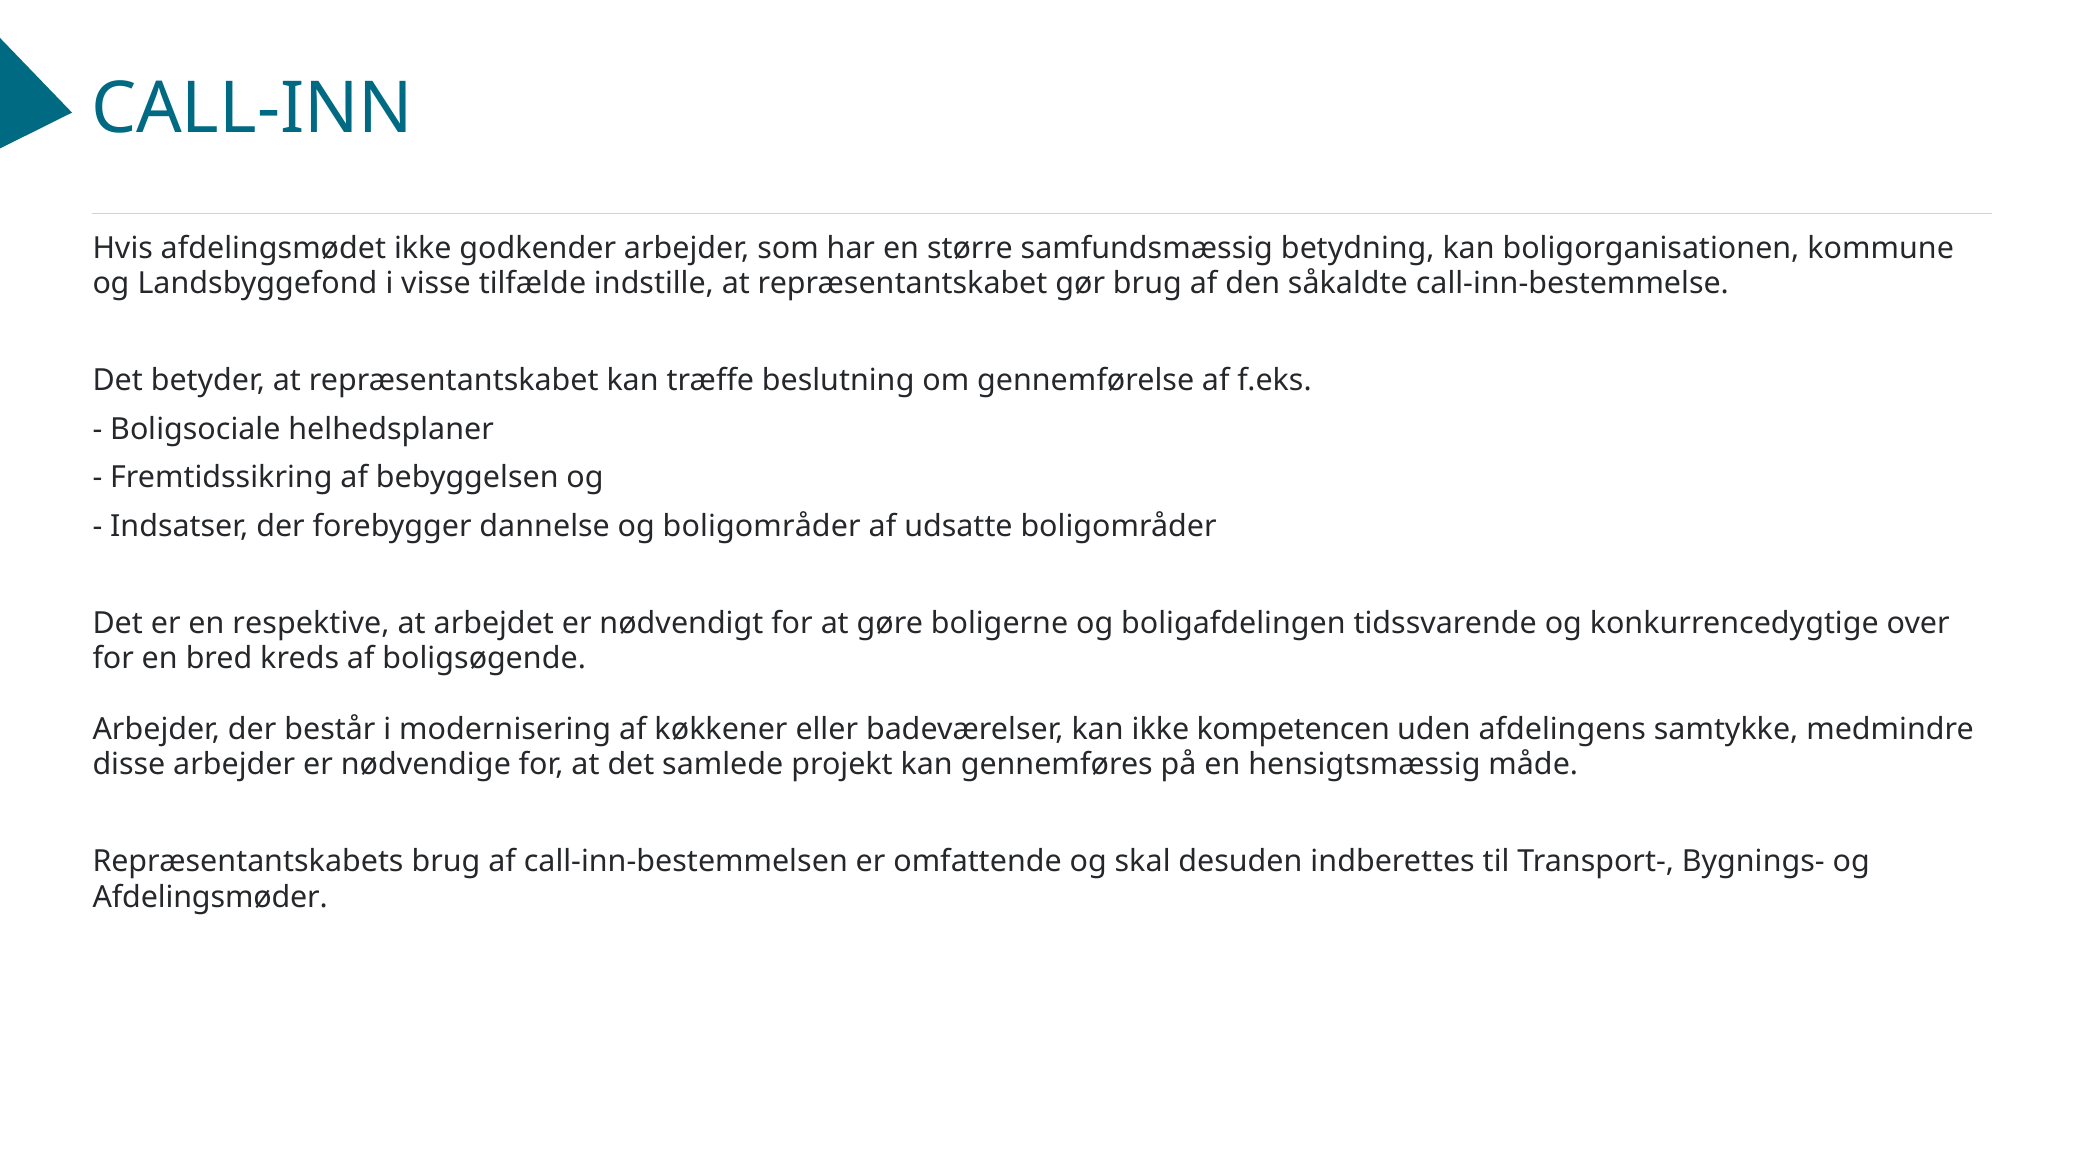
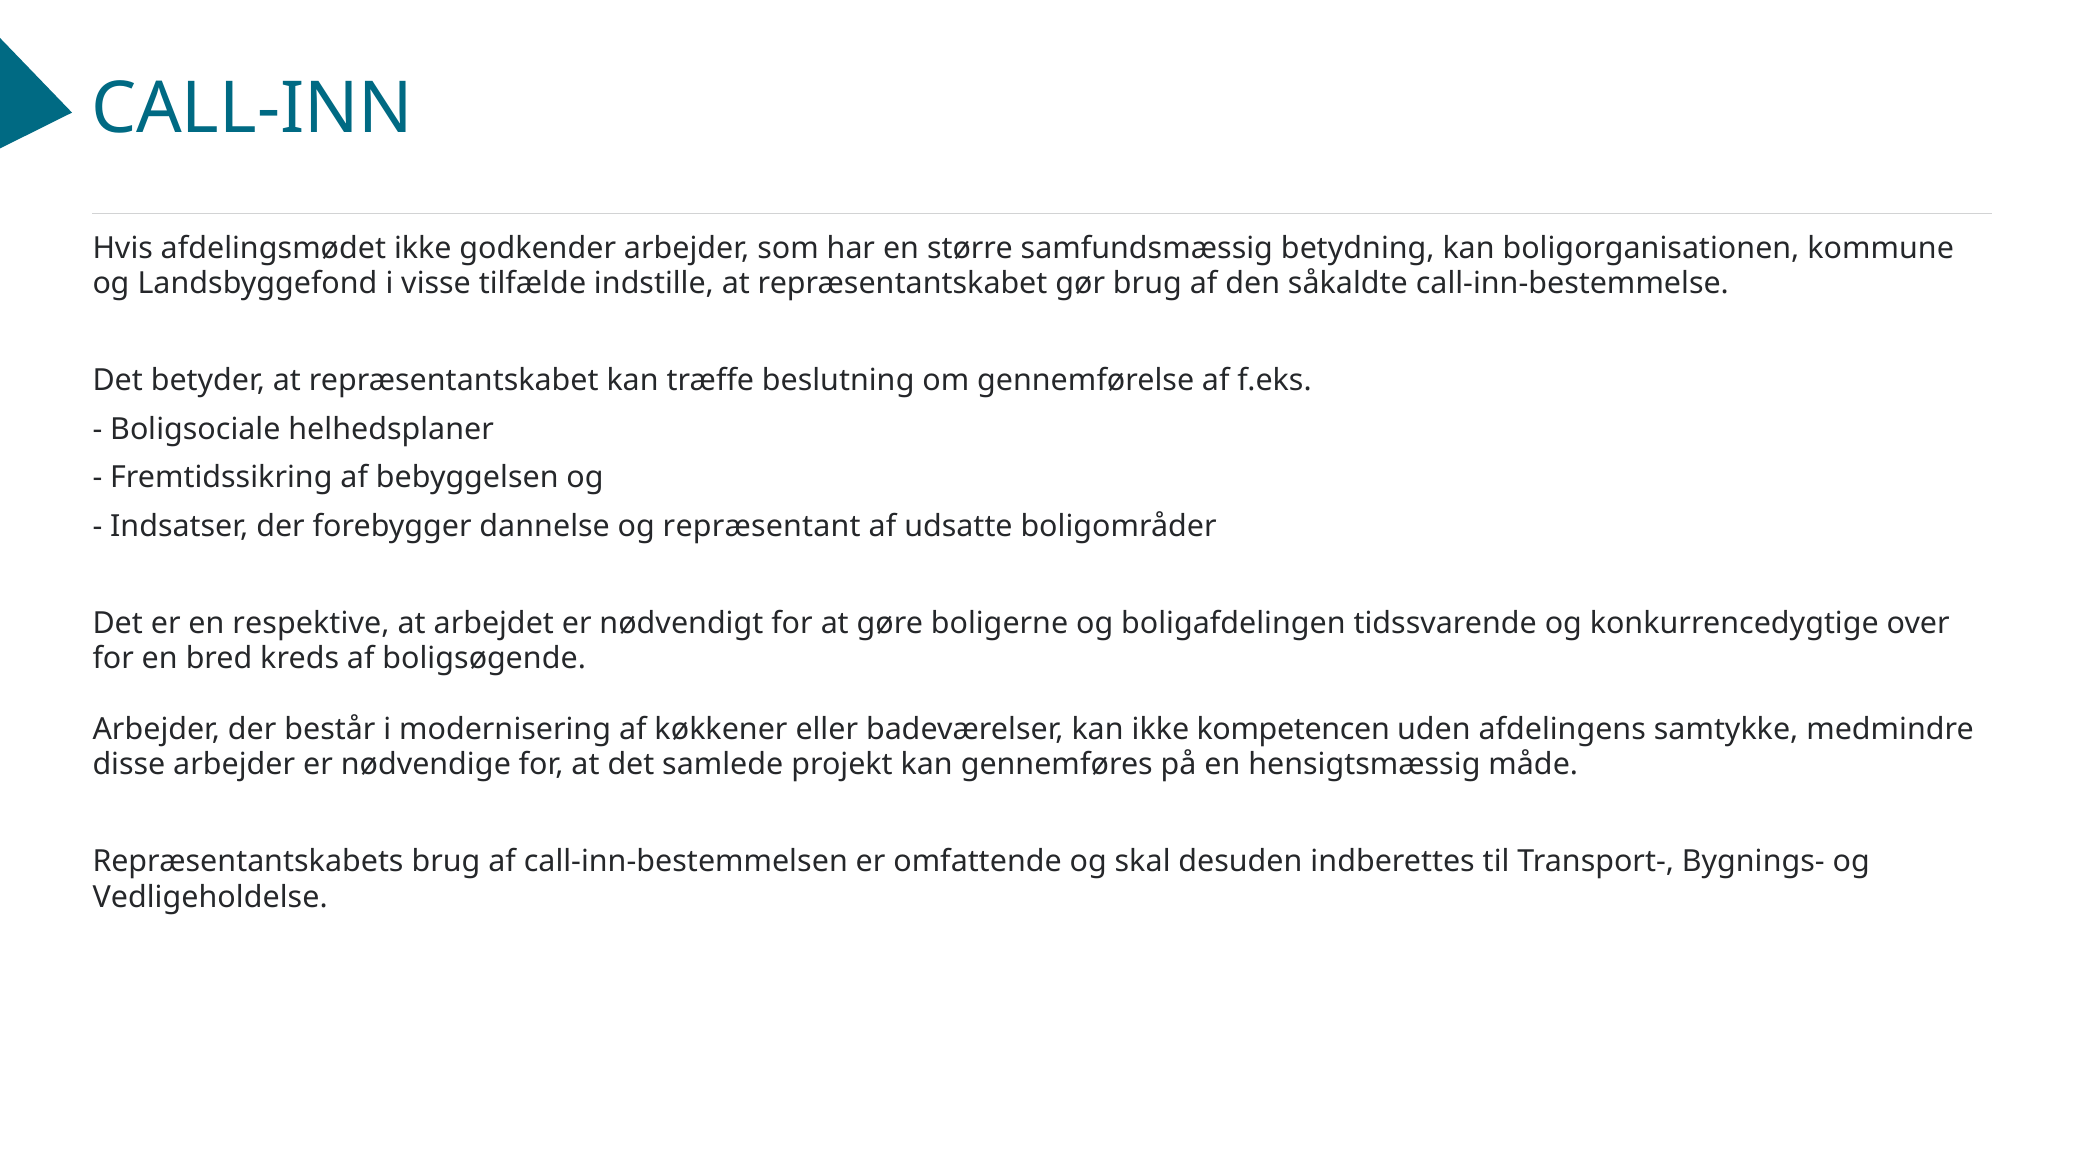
og boligområder: boligområder -> repræsentant
Afdelingsmøder: Afdelingsmøder -> Vedligeholdelse
